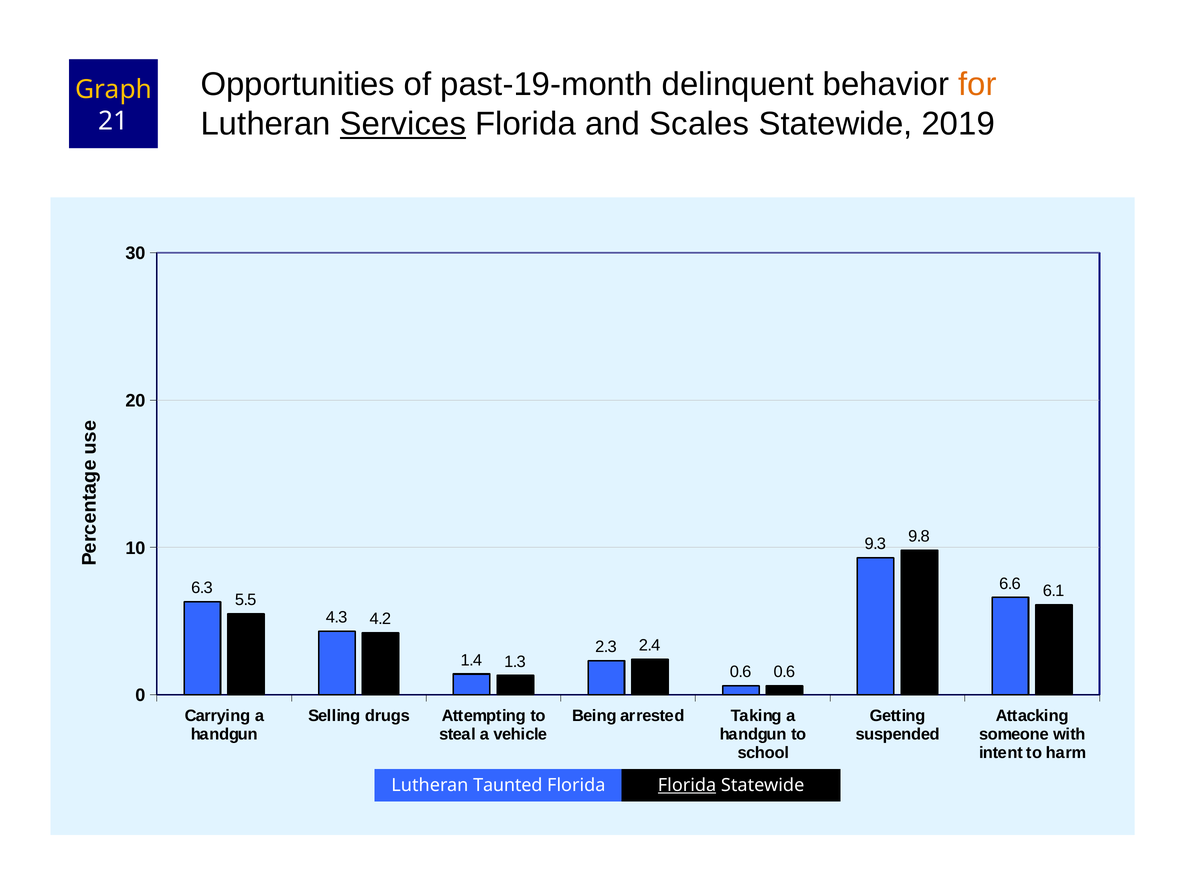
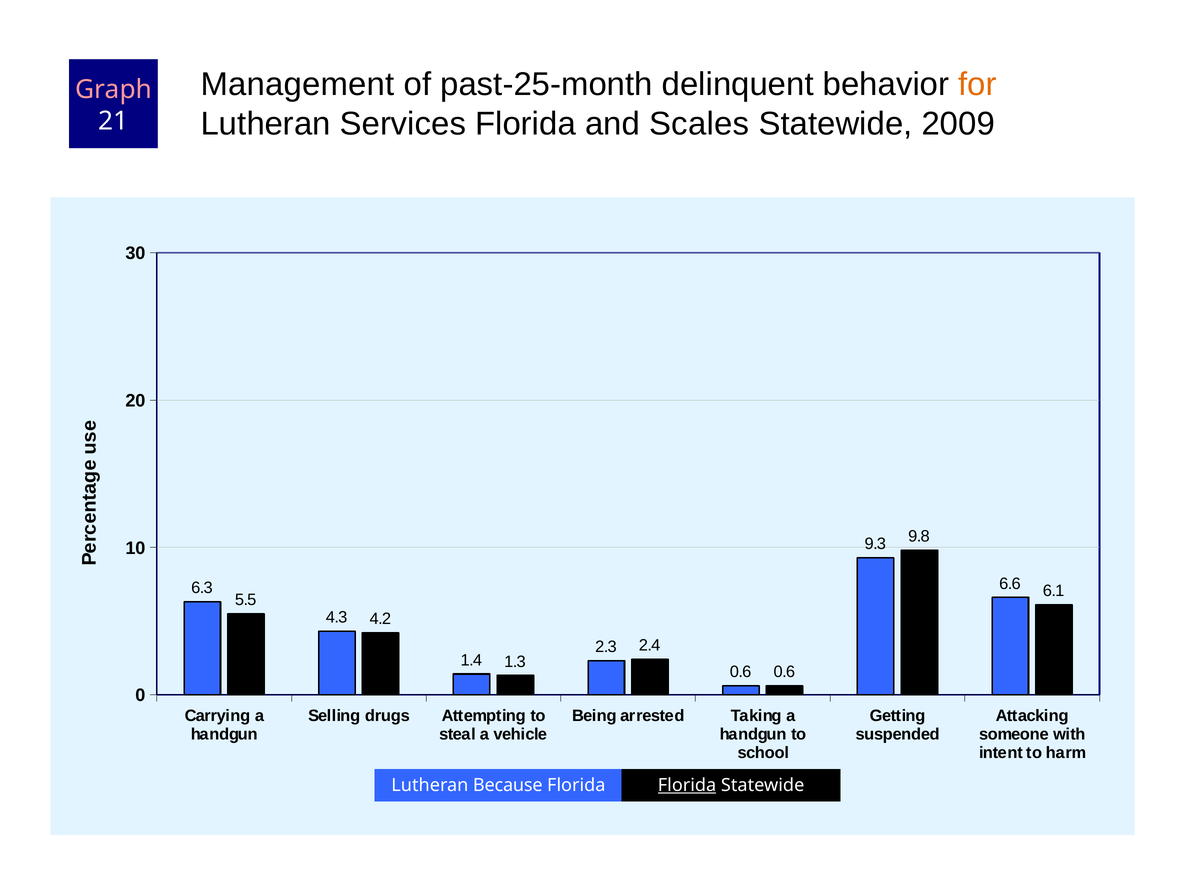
Opportunities: Opportunities -> Management
past-19-month: past-19-month -> past-25-month
Graph colour: yellow -> pink
Services underline: present -> none
2019: 2019 -> 2009
Taunted: Taunted -> Because
